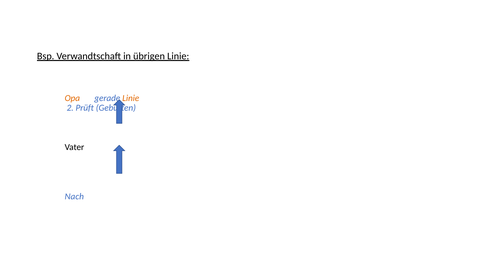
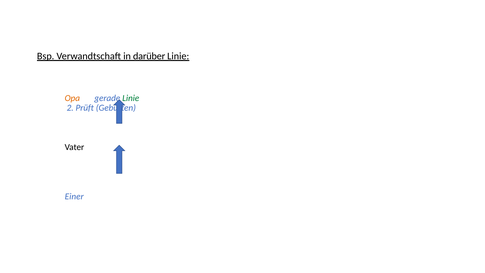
übrigen: übrigen -> darüber
Linie at (131, 98) colour: orange -> green
Nach: Nach -> Einer
